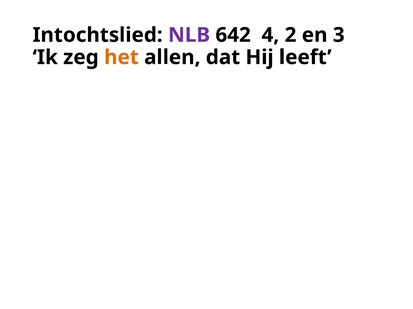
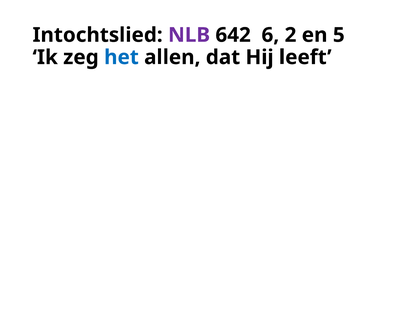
4: 4 -> 6
3: 3 -> 5
het colour: orange -> blue
